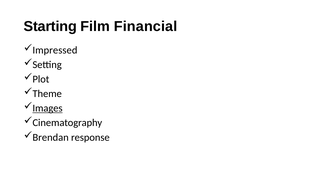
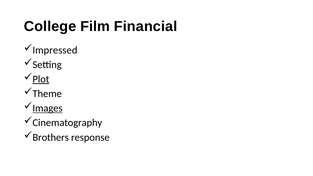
Starting: Starting -> College
Plot underline: none -> present
Brendan: Brendan -> Brothers
